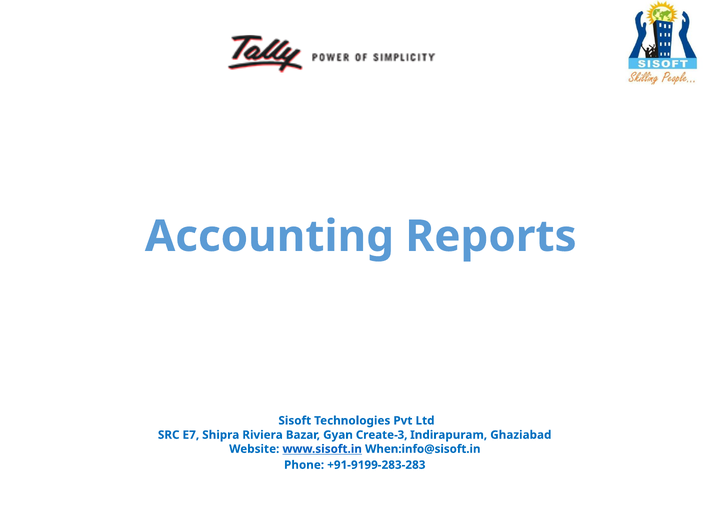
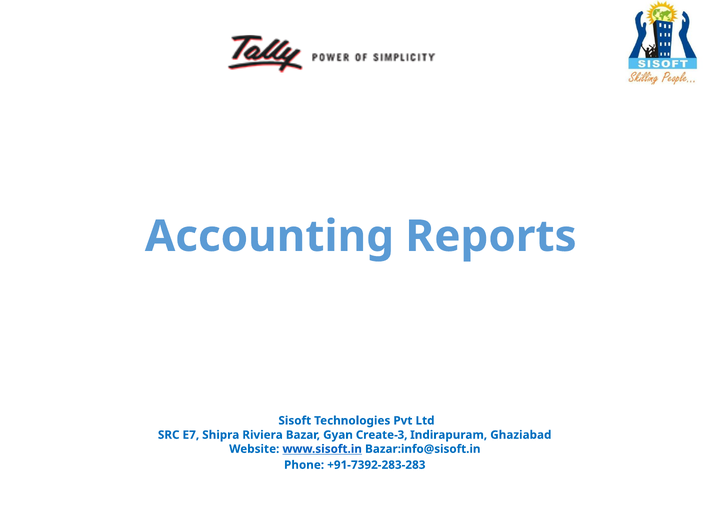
When:info@sisoft.in: When:info@sisoft.in -> Bazar:info@sisoft.in
+91-9199-283-283: +91-9199-283-283 -> +91-7392-283-283
